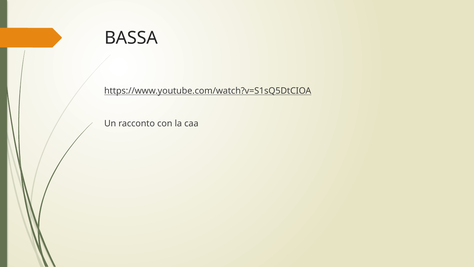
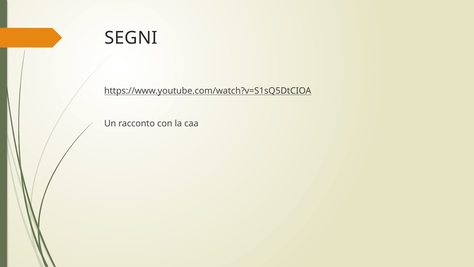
BASSA: BASSA -> SEGNI
